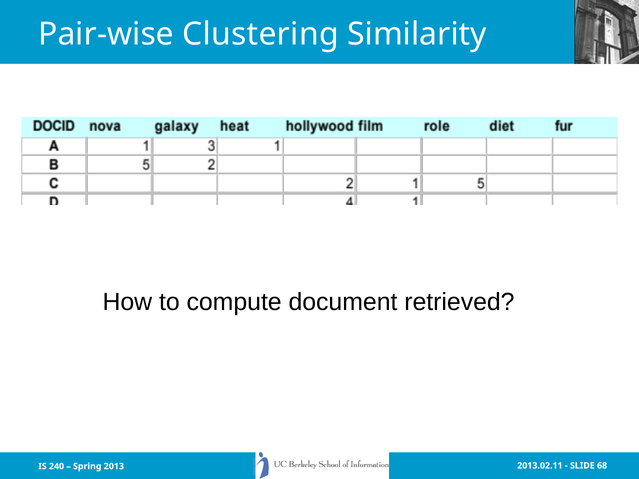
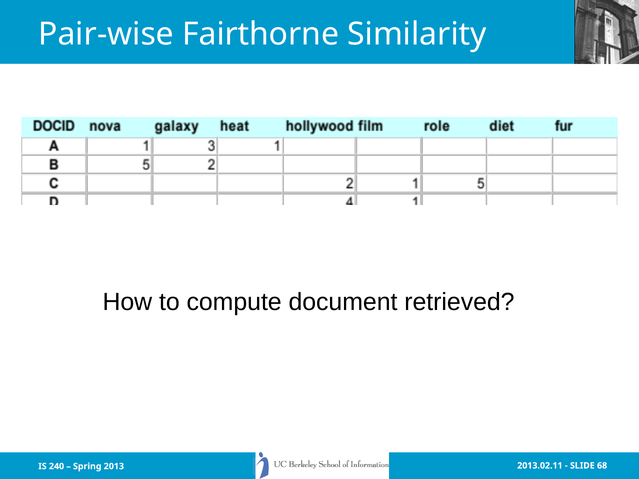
Clustering: Clustering -> Fairthorne
